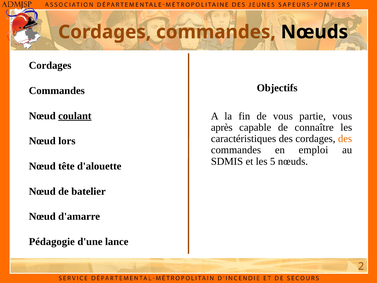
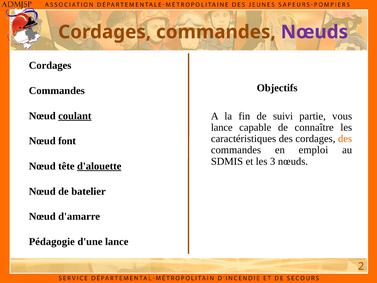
Nœuds at (314, 32) colour: black -> purple
de vous: vous -> suivi
après at (222, 127): après -> lance
lors: lors -> font
5: 5 -> 3
d'alouette underline: none -> present
